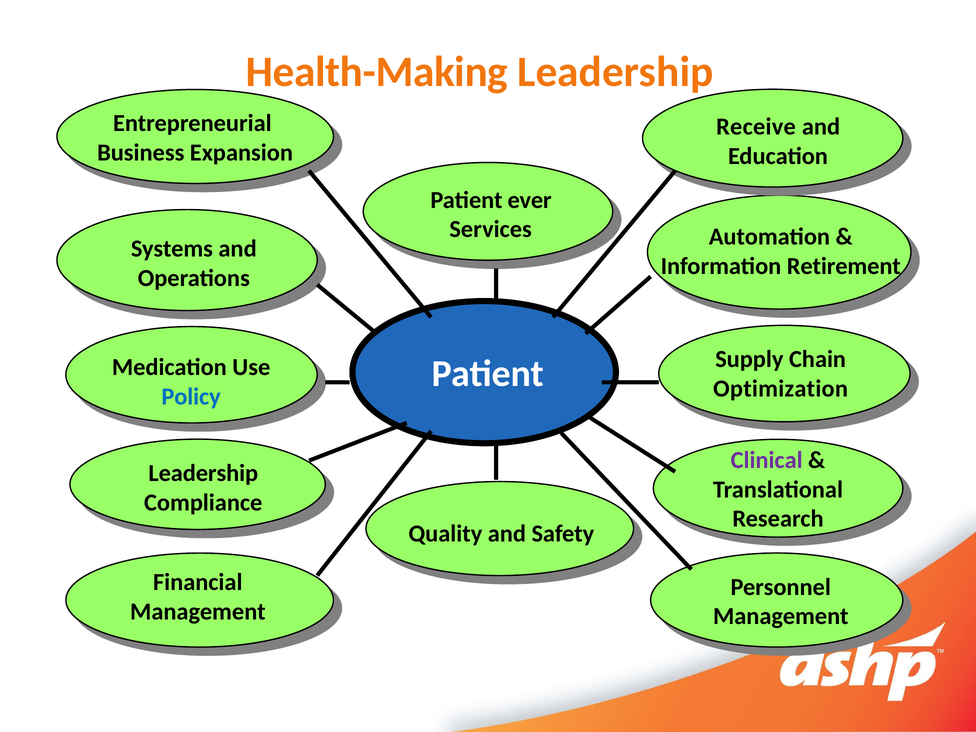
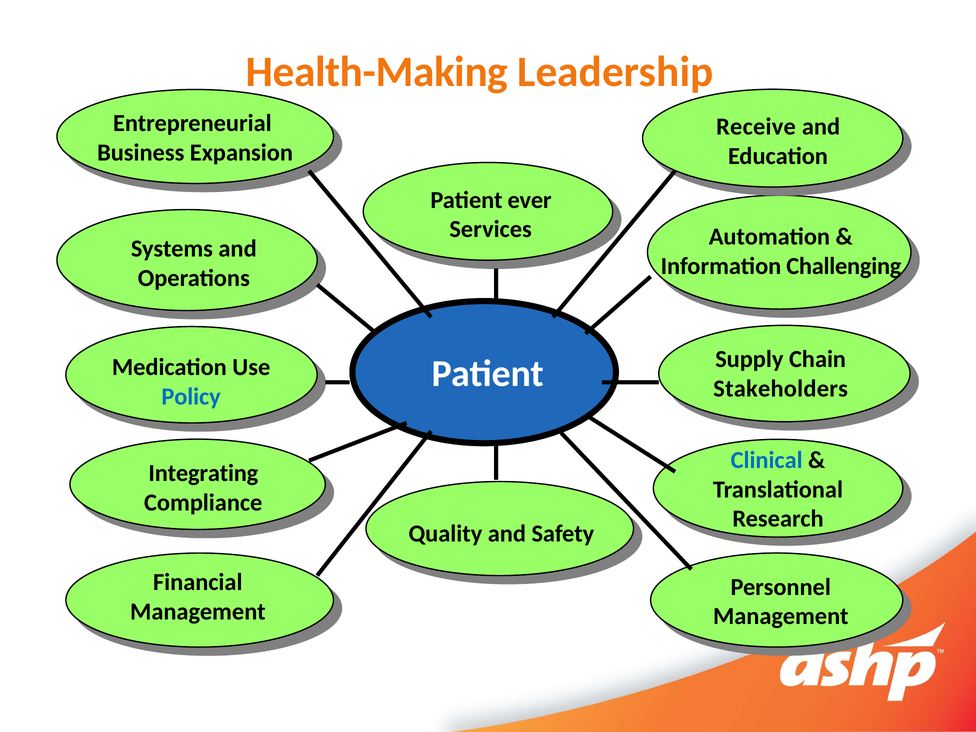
Retirement: Retirement -> Challenging
Optimization: Optimization -> Stakeholders
Clinical colour: purple -> blue
Leadership at (203, 473): Leadership -> Integrating
